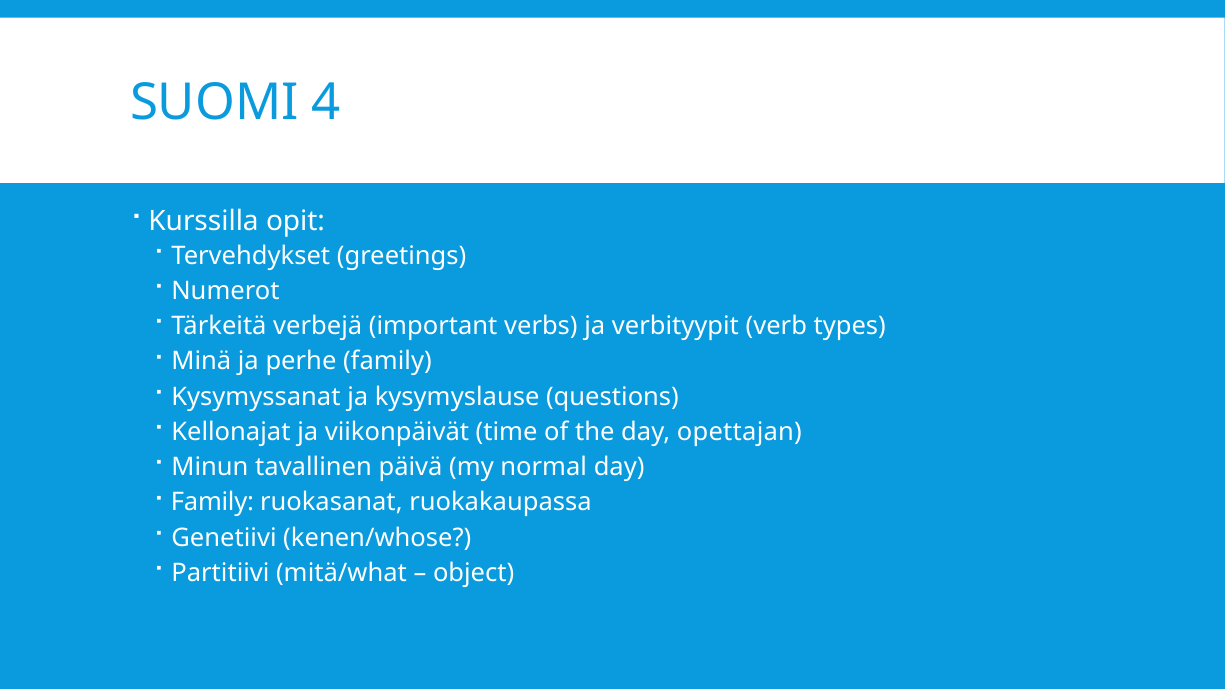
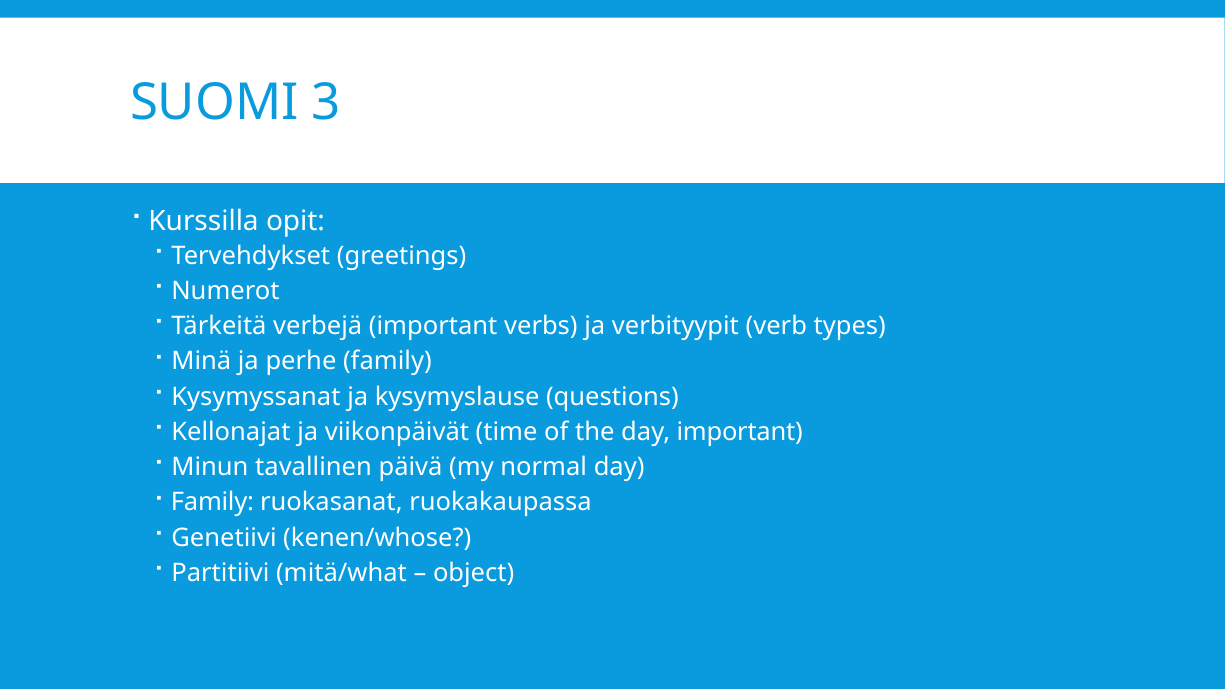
4: 4 -> 3
day opettajan: opettajan -> important
